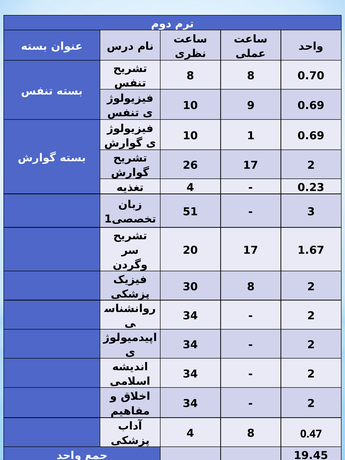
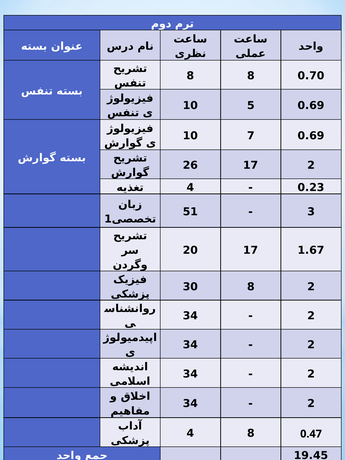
9: 9 -> 5
10 1: 1 -> 7
